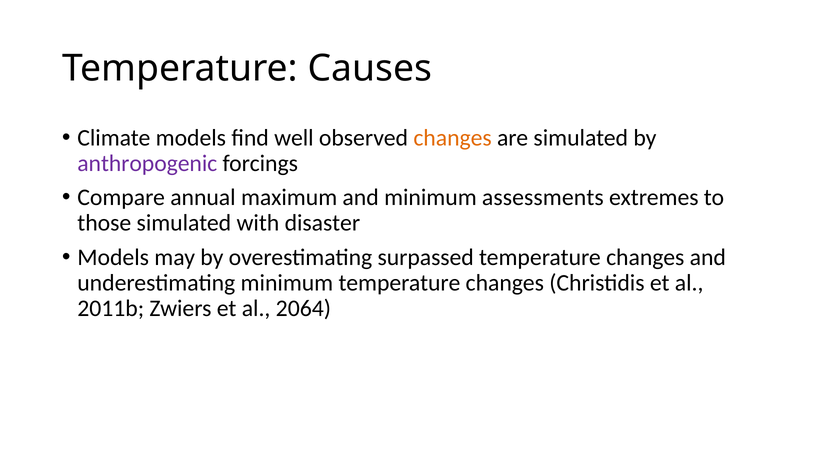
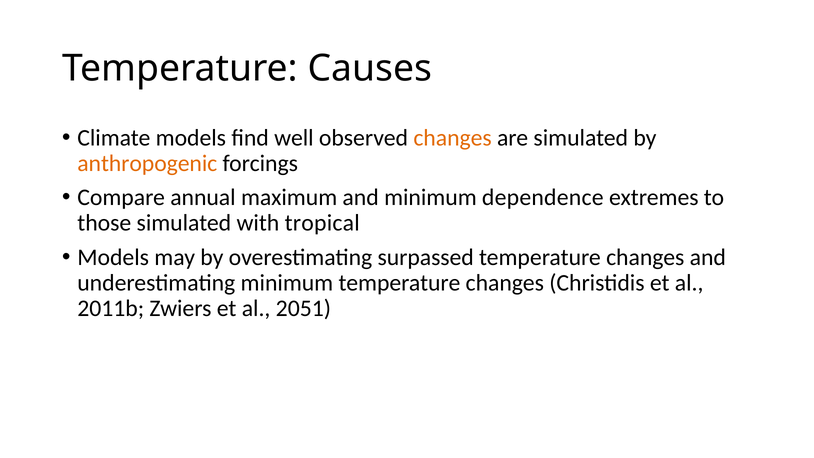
anthropogenic colour: purple -> orange
assessments: assessments -> dependence
disaster: disaster -> tropical
2064: 2064 -> 2051
